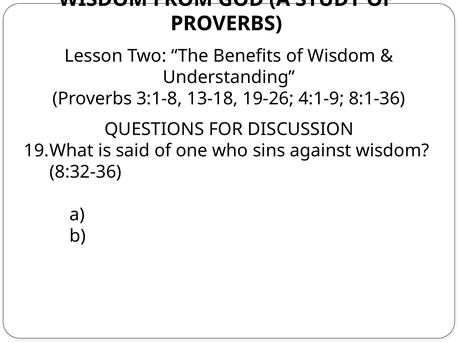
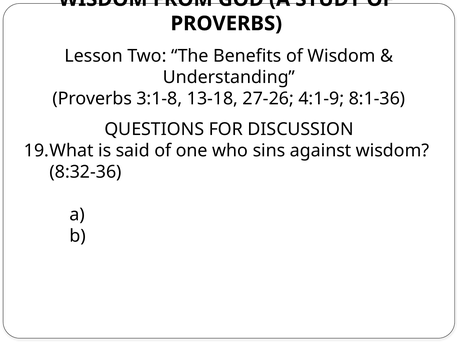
19-26: 19-26 -> 27-26
